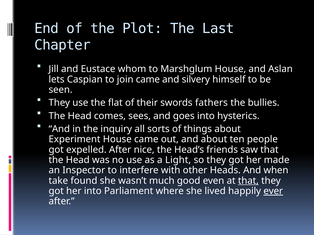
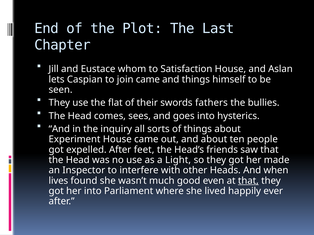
Marshglum: Marshglum -> Satisfaction
and silvery: silvery -> things
nice: nice -> feet
take: take -> lives
ever underline: present -> none
